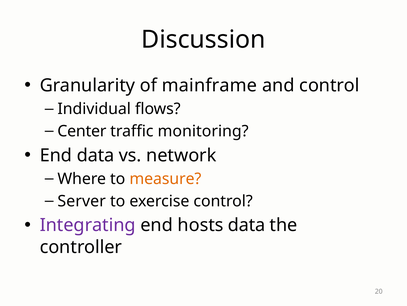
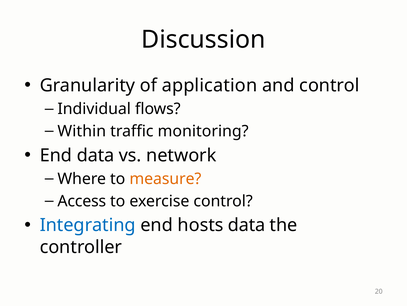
mainframe: mainframe -> application
Center: Center -> Within
Server: Server -> Access
Integrating colour: purple -> blue
